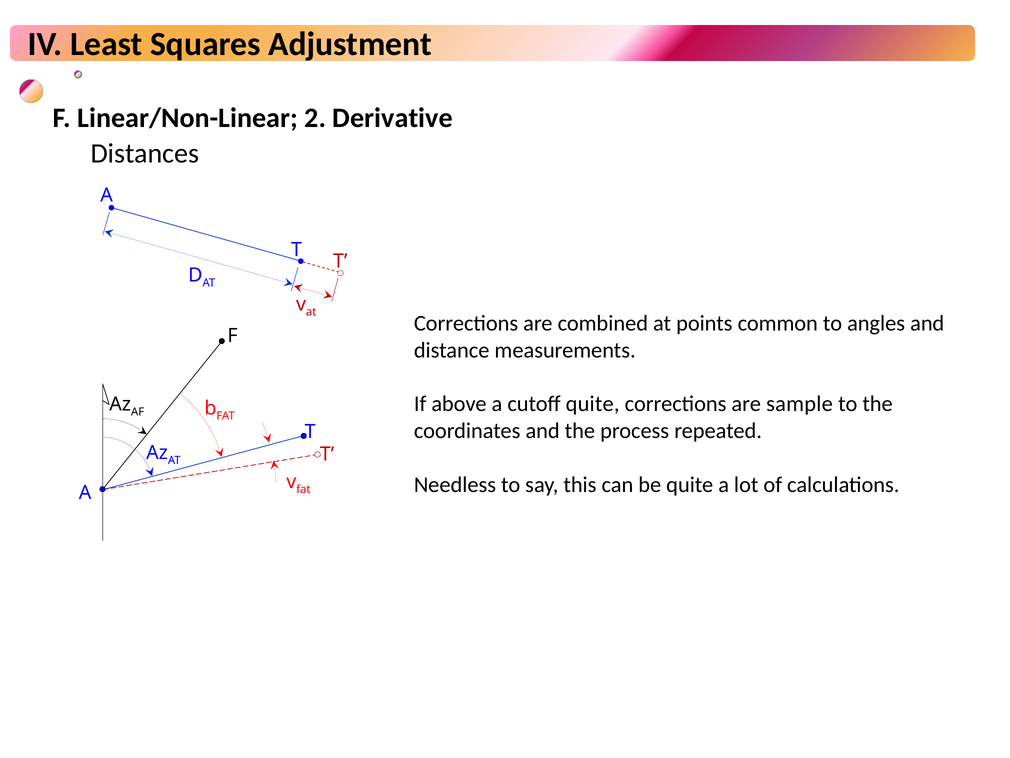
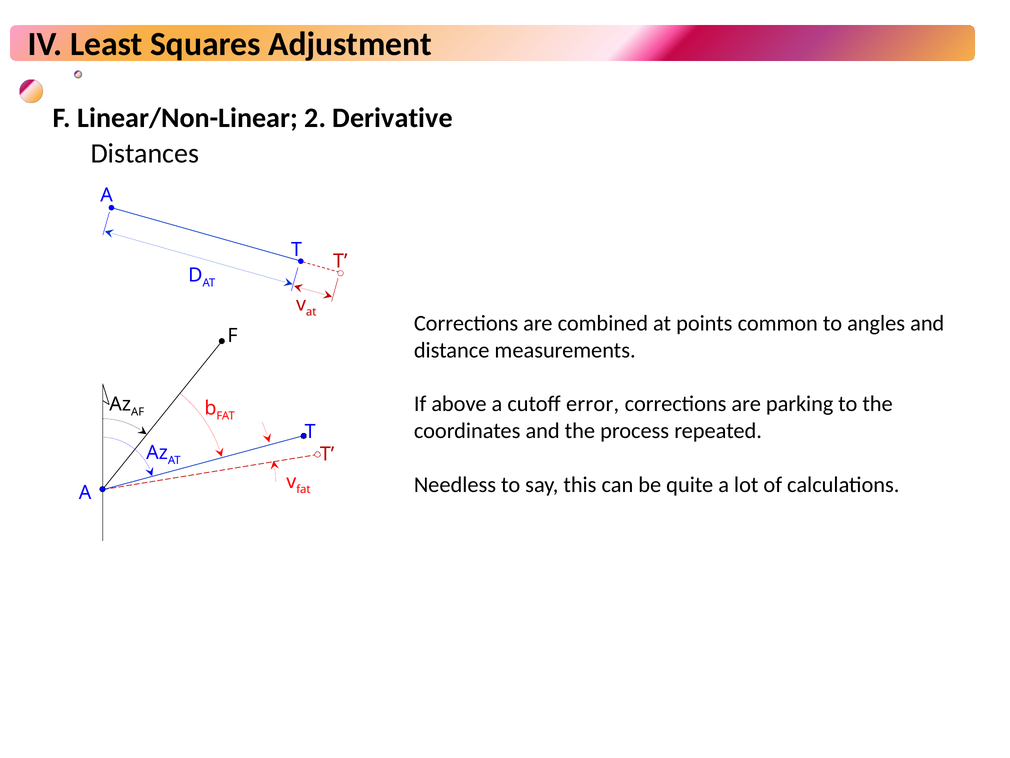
cutoff quite: quite -> error
sample: sample -> parking
